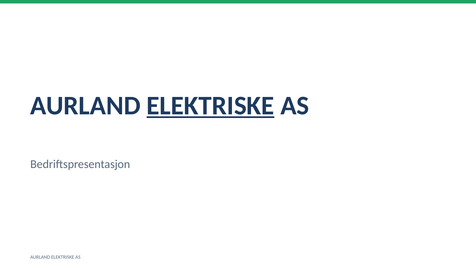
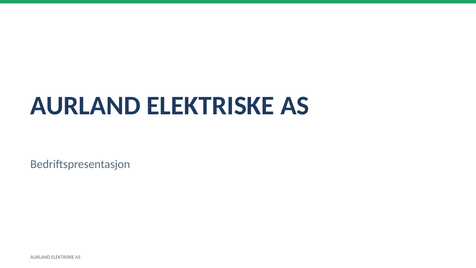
ELEKTRISKE at (210, 106) underline: present -> none
